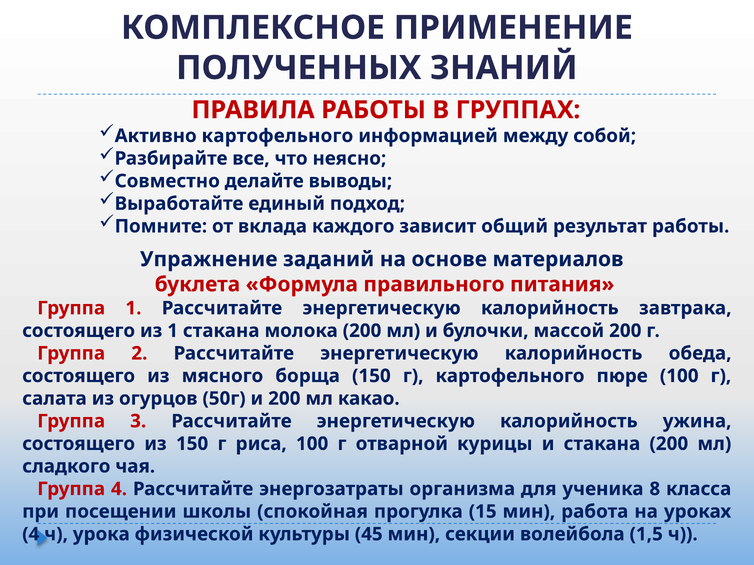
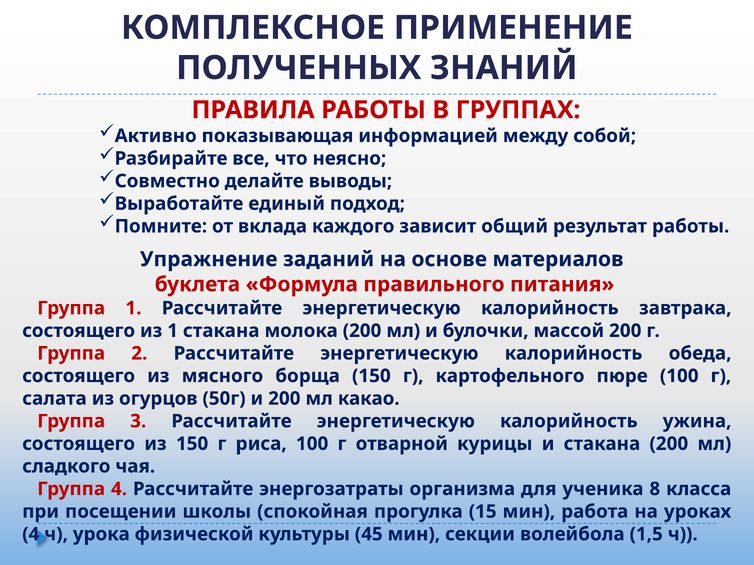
Активно картофельного: картофельного -> показывающая
